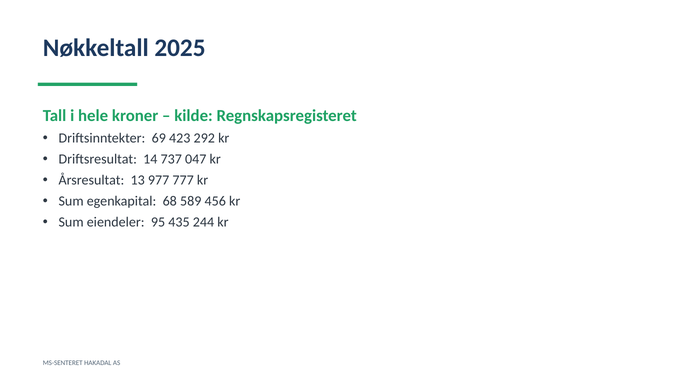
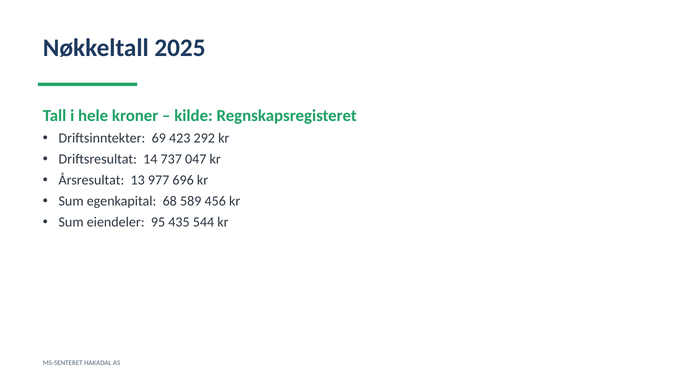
777: 777 -> 696
244: 244 -> 544
